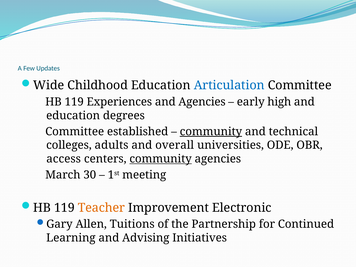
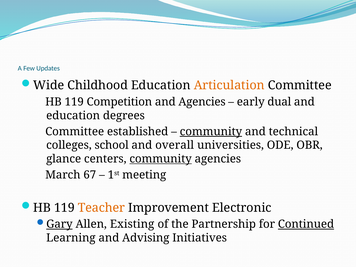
Articulation colour: blue -> orange
Experiences: Experiences -> Competition
high: high -> dual
adults: adults -> school
access: access -> glance
30: 30 -> 67
Gary underline: none -> present
Tuitions: Tuitions -> Existing
Continued underline: none -> present
